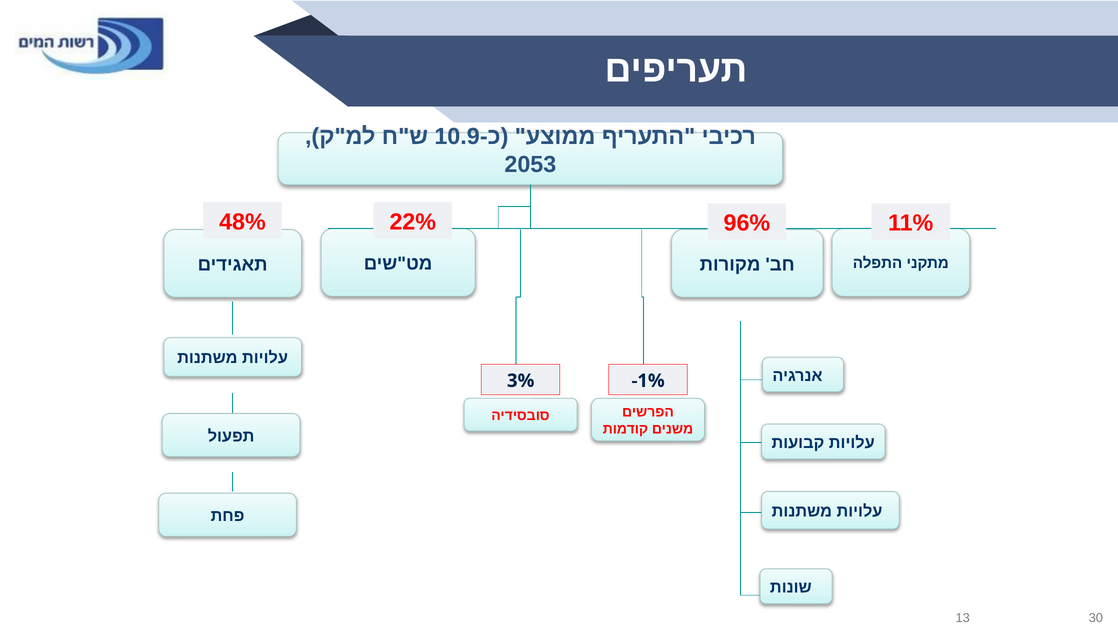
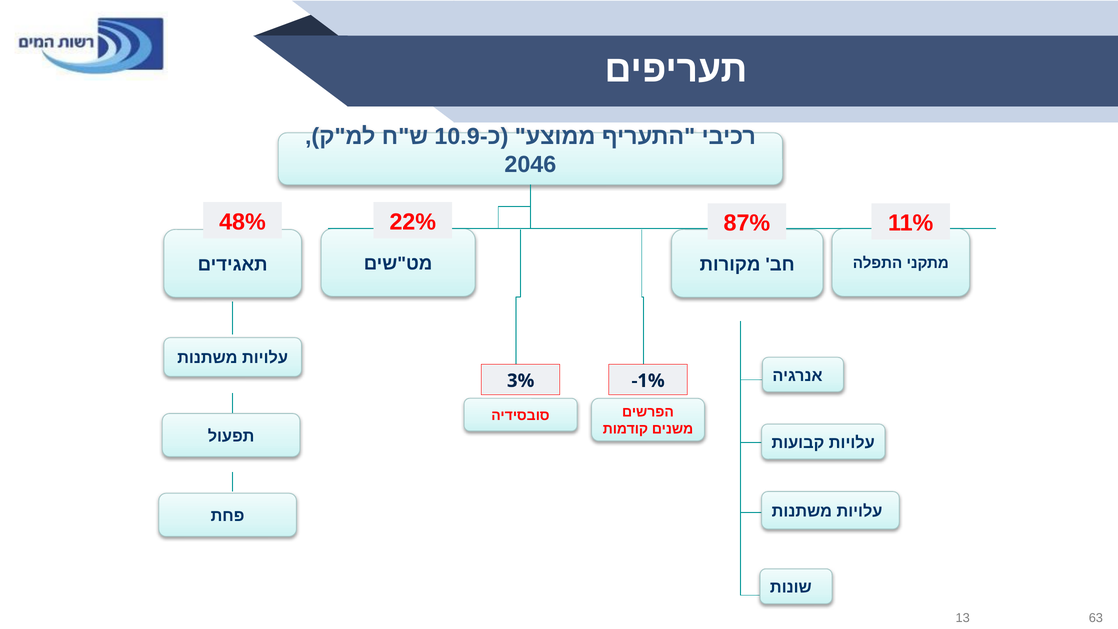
2053: 2053 -> 2046
96%: 96% -> 87%
30: 30 -> 63
